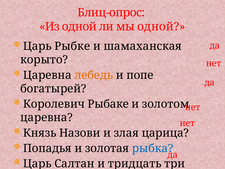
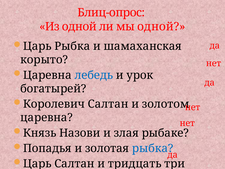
Царь Рыбке: Рыбке -> Рыбка
лебедь colour: orange -> blue
попе: попе -> урок
Королевич Рыбаке: Рыбаке -> Салтан
царица: царица -> рыбаке
